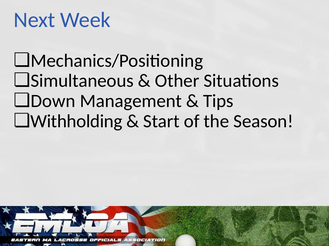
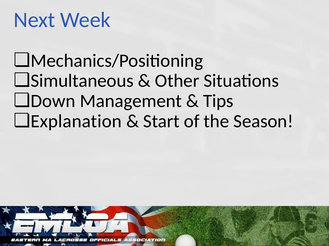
Withholding: Withholding -> Explanation
